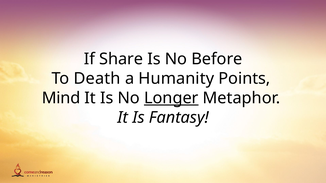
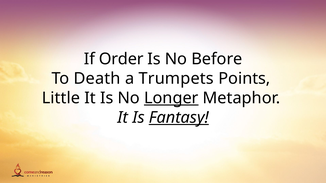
Share: Share -> Order
Humanity: Humanity -> Trumpets
Mind: Mind -> Little
Fantasy underline: none -> present
